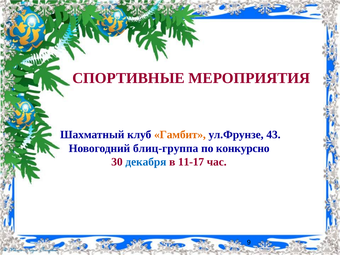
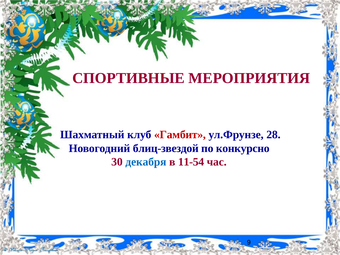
Гамбит colour: orange -> red
43: 43 -> 28
блиц-группа: блиц-группа -> блиц-звездой
11-17: 11-17 -> 11-54
